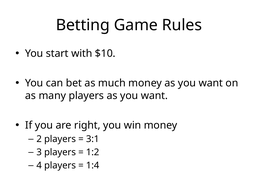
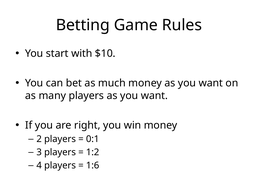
3:1: 3:1 -> 0:1
1:4: 1:4 -> 1:6
